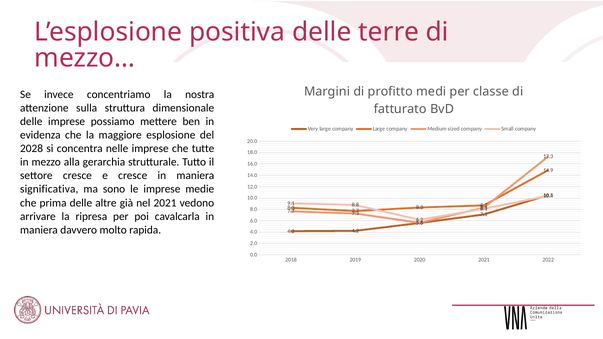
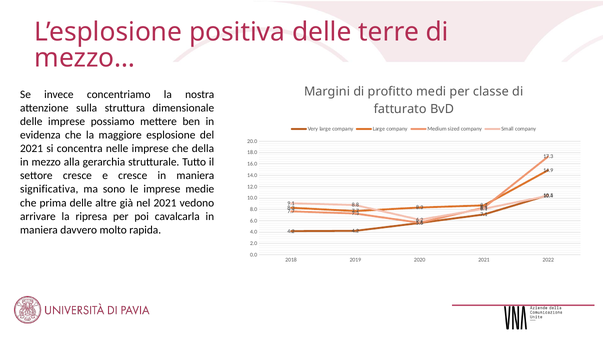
2028 at (32, 149): 2028 -> 2021
tutte: tutte -> della
